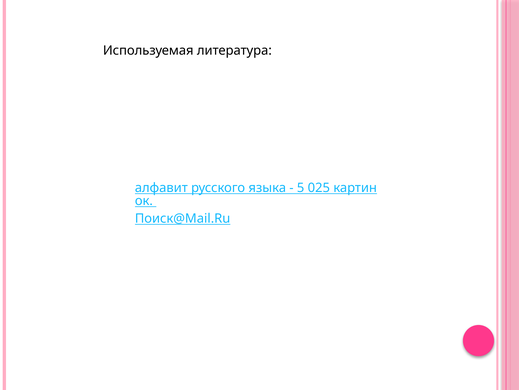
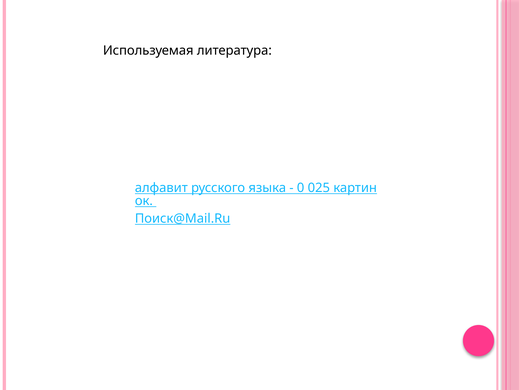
5: 5 -> 0
